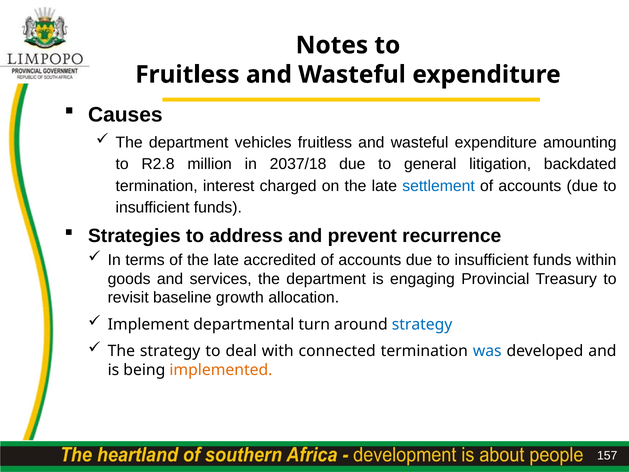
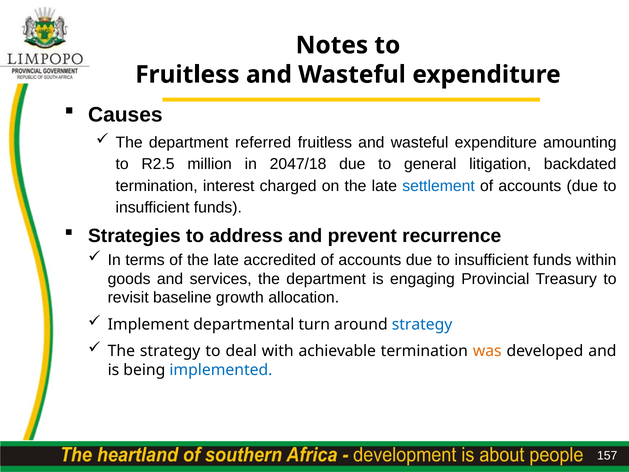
vehicles: vehicles -> referred
R2.8: R2.8 -> R2.5
2037/18: 2037/18 -> 2047/18
connected: connected -> achievable
was colour: blue -> orange
implemented colour: orange -> blue
